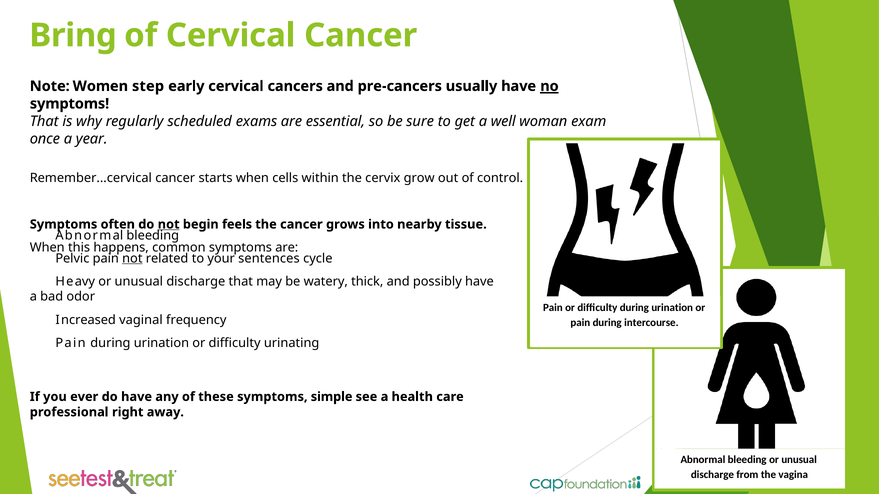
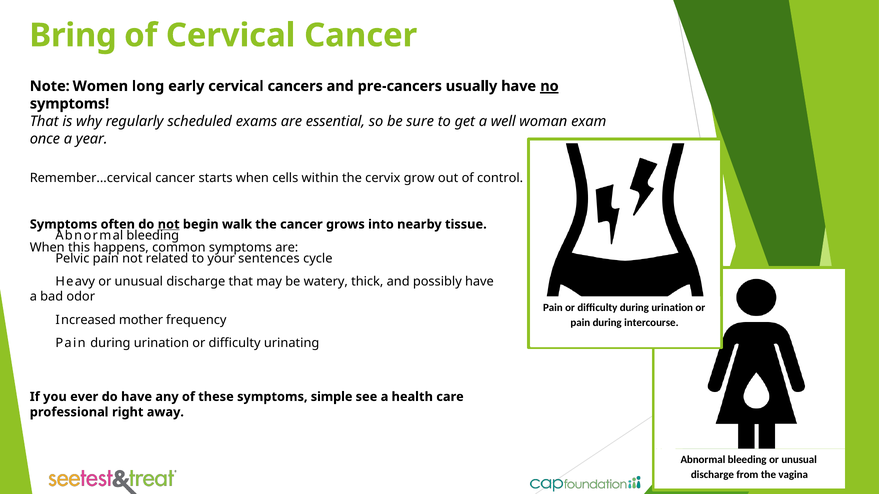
step: step -> long
feels: feels -> walk
not at (132, 259) underline: present -> none
vaginal: vaginal -> mother
